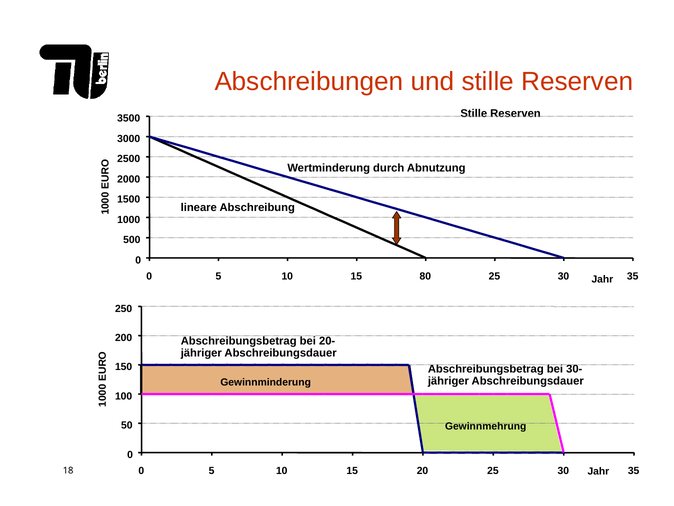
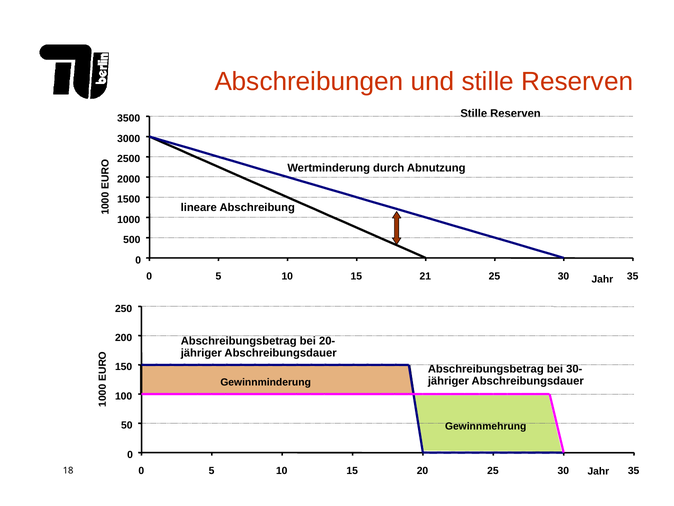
80: 80 -> 21
